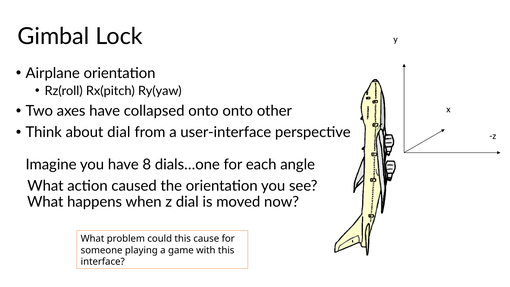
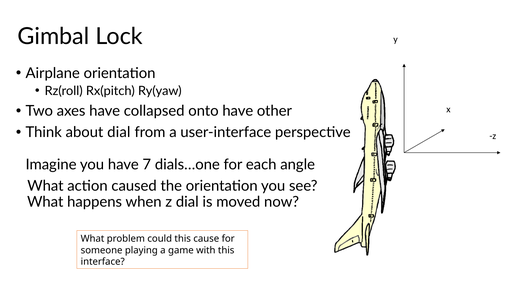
onto onto: onto -> have
8: 8 -> 7
